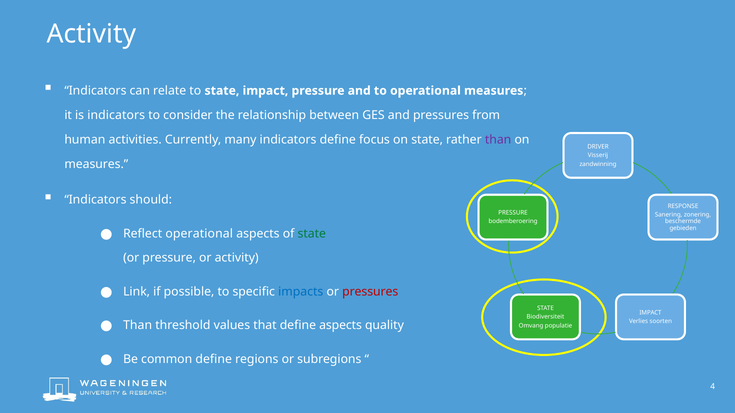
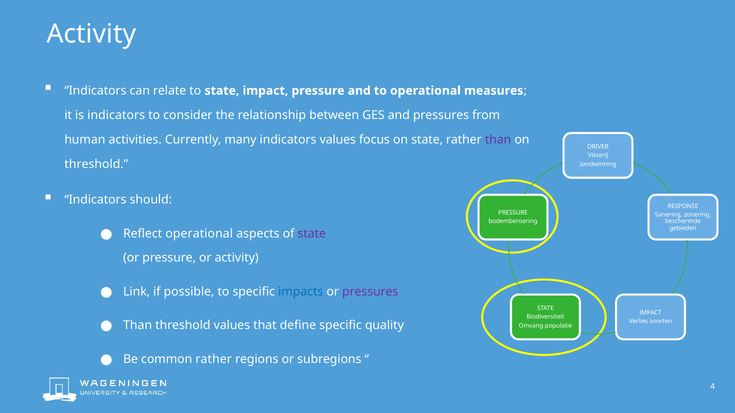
indicators define: define -> values
measures at (96, 164): measures -> threshold
state at (312, 234) colour: green -> purple
pressures at (370, 292) colour: red -> purple
define aspects: aspects -> specific
common define: define -> rather
